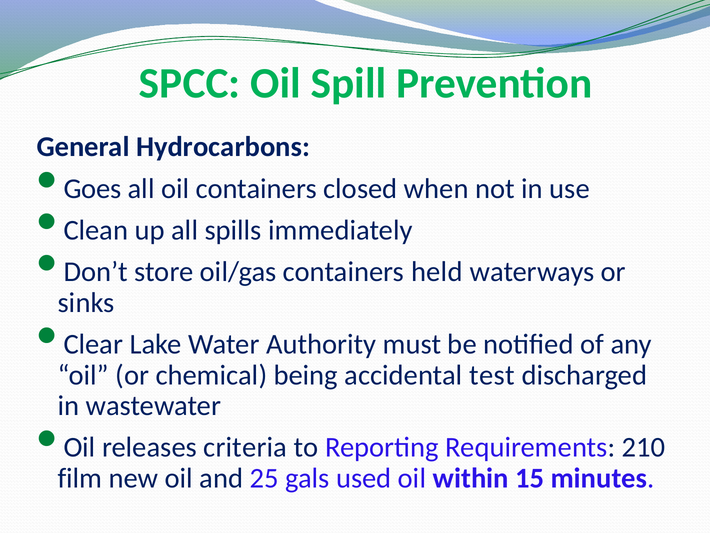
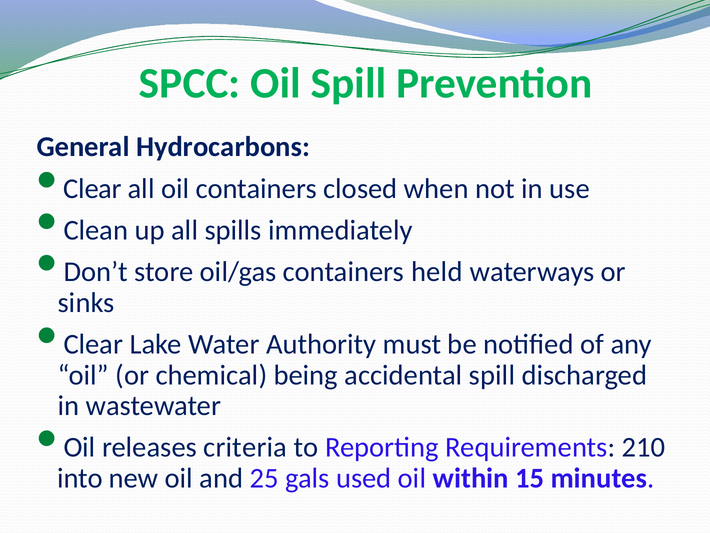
Goes at (92, 188): Goes -> Clear
accidental test: test -> spill
film: film -> into
